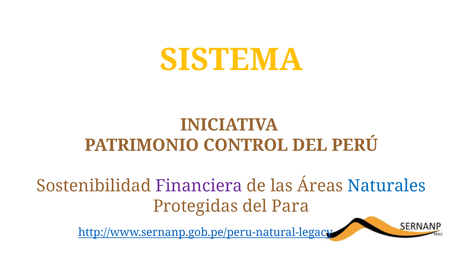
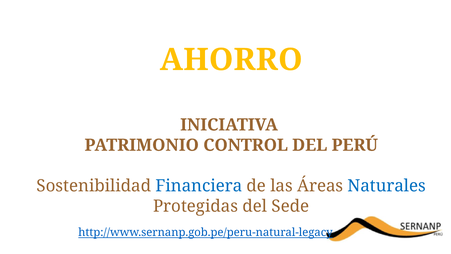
SISTEMA: SISTEMA -> AHORRO
Financiera colour: purple -> blue
Para: Para -> Sede
